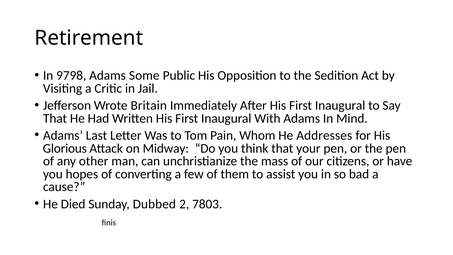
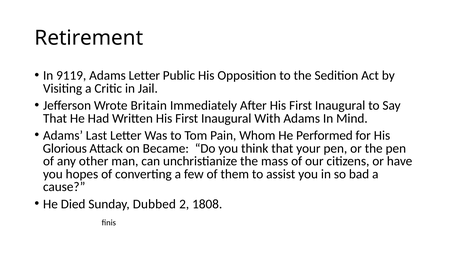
9798: 9798 -> 9119
Adams Some: Some -> Letter
Addresses: Addresses -> Performed
Midway: Midway -> Became
7803: 7803 -> 1808
